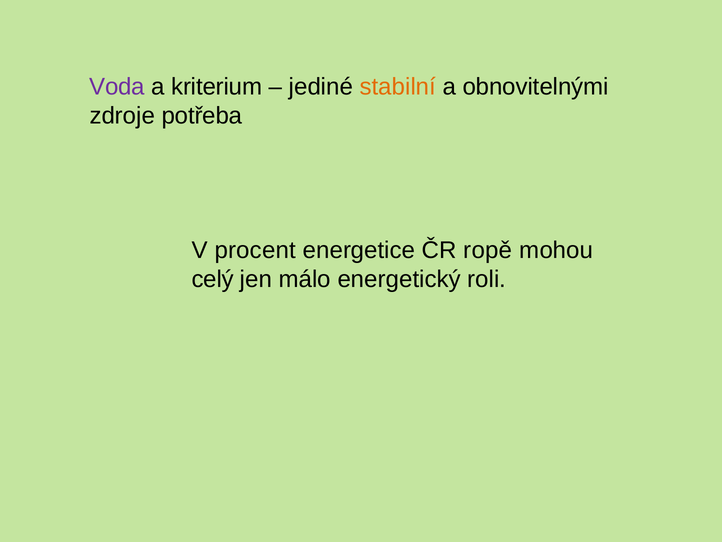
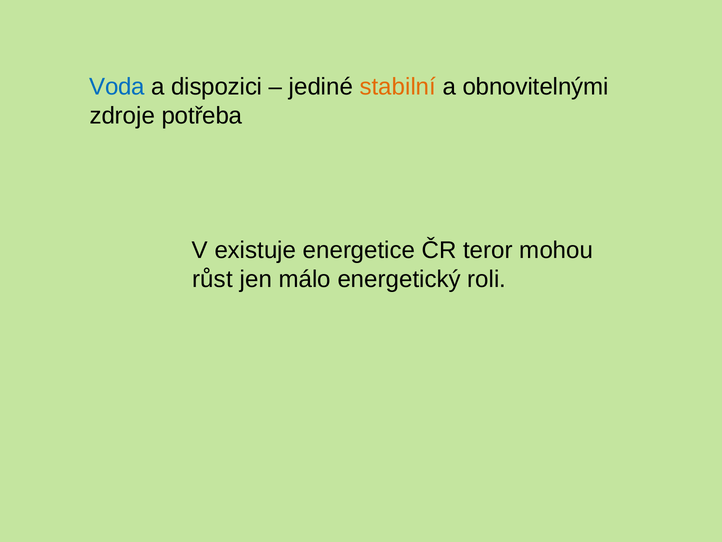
Voda colour: purple -> blue
kriterium: kriterium -> dispozici
procent: procent -> existuje
ropě: ropě -> teror
celý: celý -> růst
